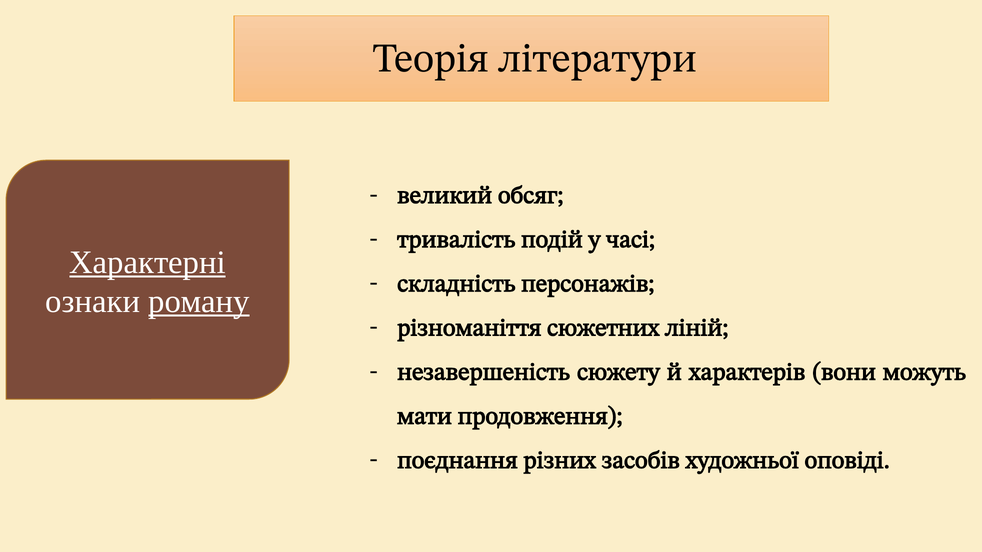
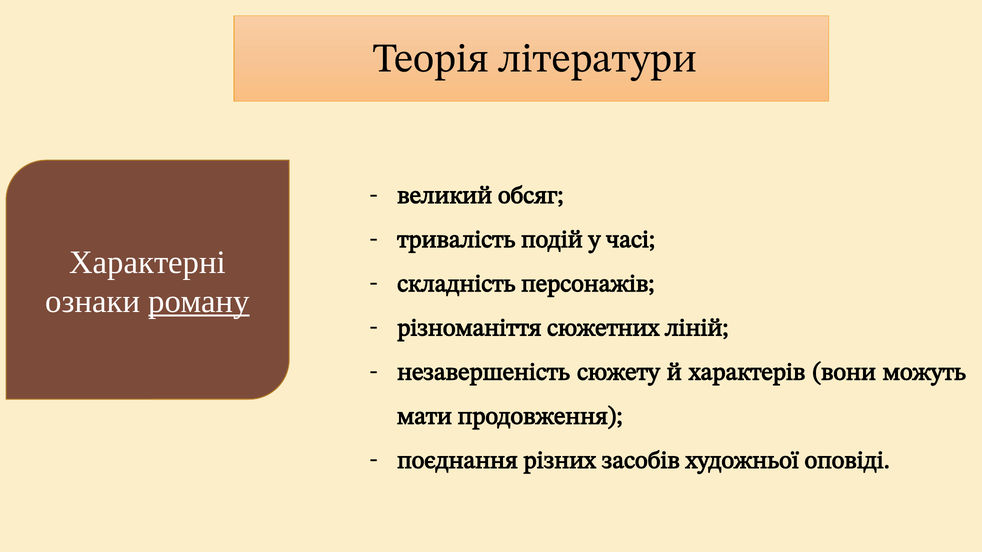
Характерні underline: present -> none
